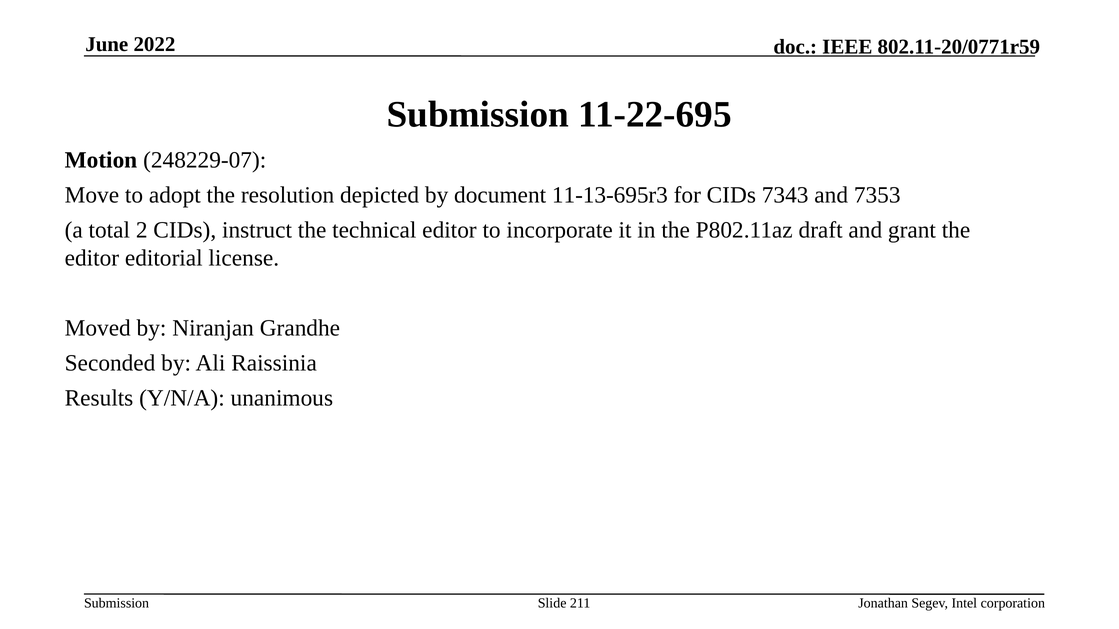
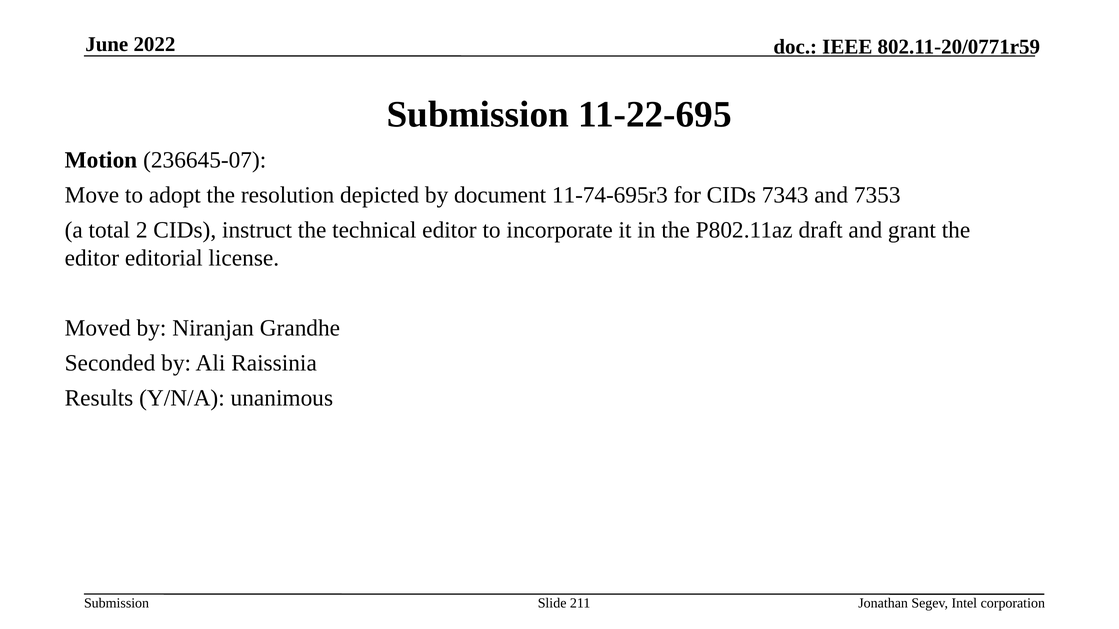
248229-07: 248229-07 -> 236645-07
11-13-695r3: 11-13-695r3 -> 11-74-695r3
